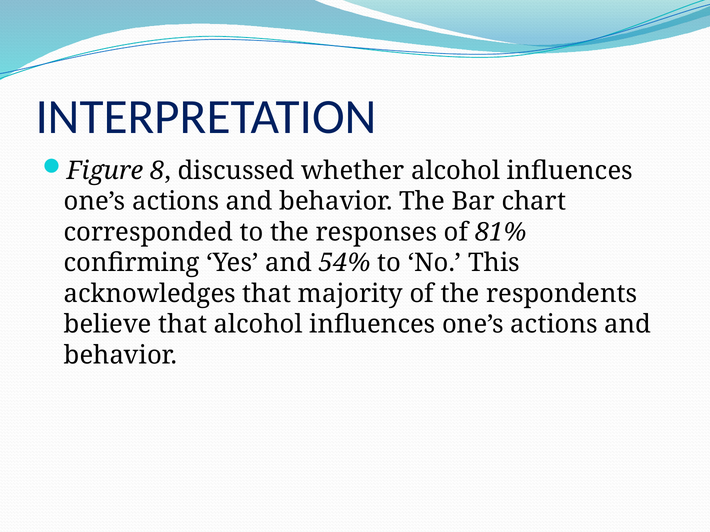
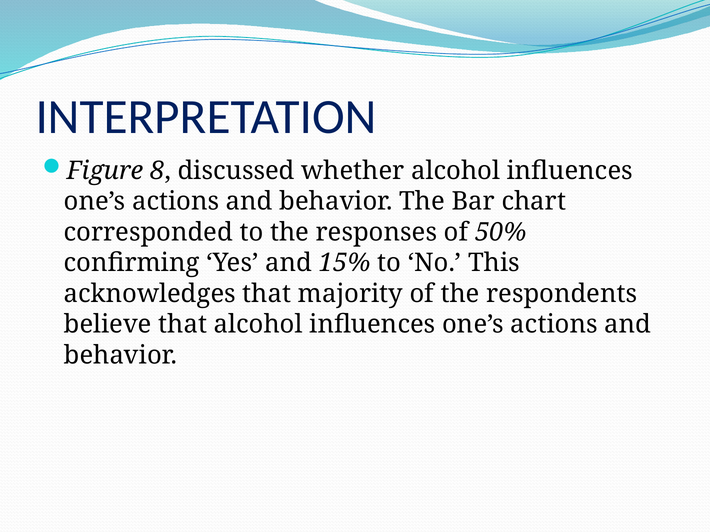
81%: 81% -> 50%
54%: 54% -> 15%
